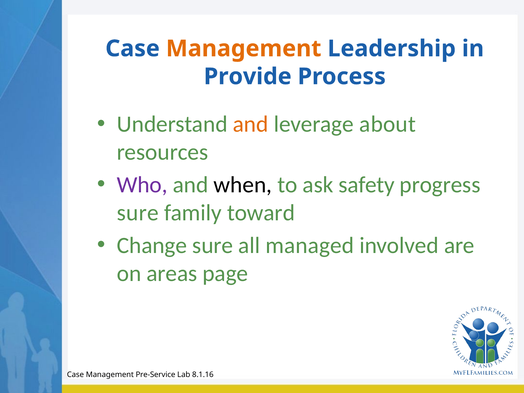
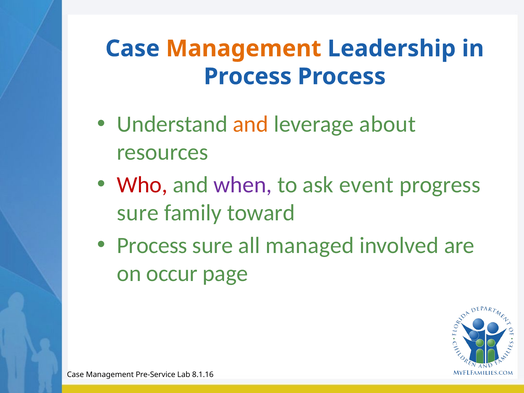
Provide at (248, 77): Provide -> Process
Who colour: purple -> red
when colour: black -> purple
safety: safety -> event
Change at (152, 245): Change -> Process
areas: areas -> occur
